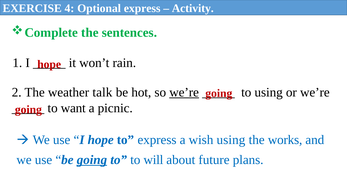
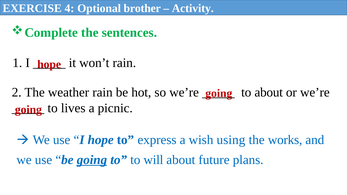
Optional express: express -> brother
weather talk: talk -> rain
we’re at (184, 92) underline: present -> none
to using: using -> about
want: want -> lives
